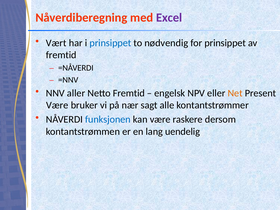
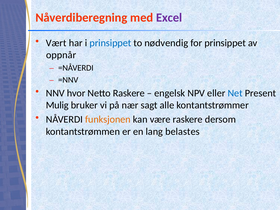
fremtid at (61, 55): fremtid -> oppnår
aller: aller -> hvor
Netto Fremtid: Fremtid -> Raskere
Net colour: orange -> blue
Være at (57, 105): Være -> Mulig
funksjonen colour: blue -> orange
uendelig: uendelig -> belastes
